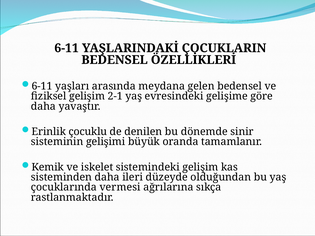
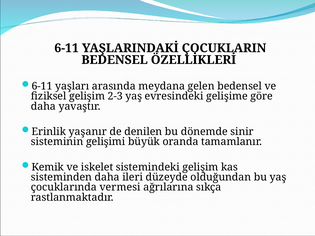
2-1: 2-1 -> 2-3
çocuklu: çocuklu -> yaşanır
